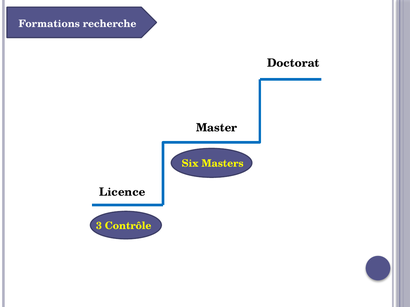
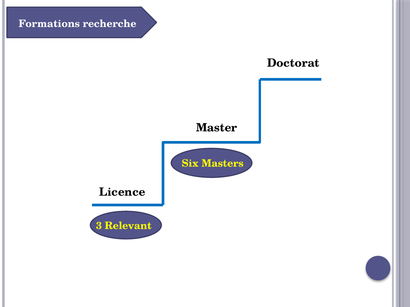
Contrôle: Contrôle -> Relevant
